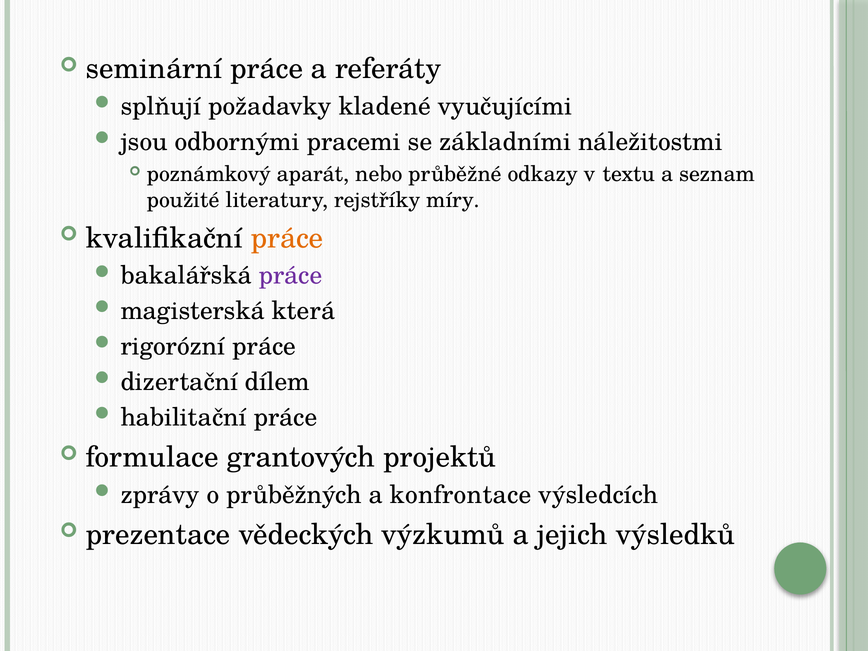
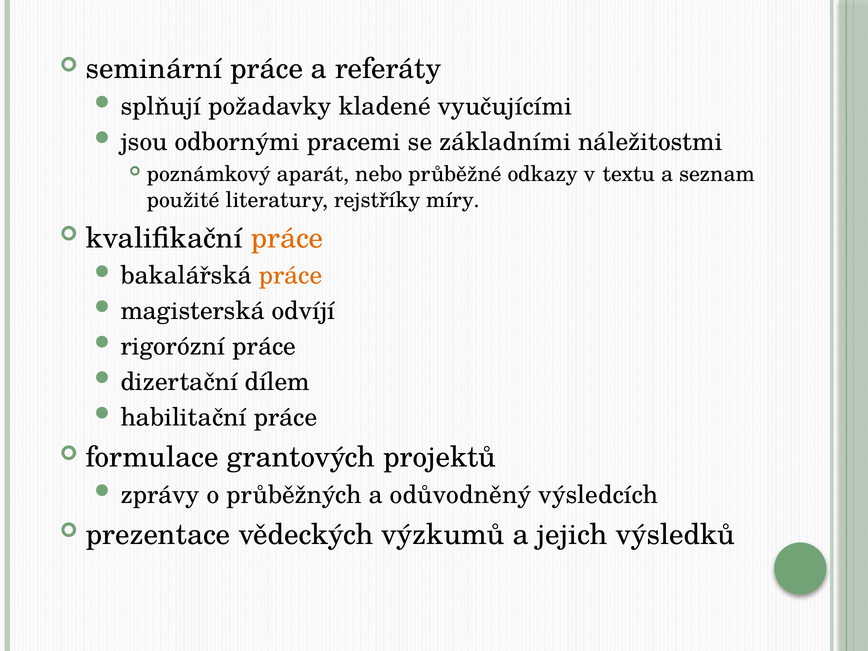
práce at (291, 276) colour: purple -> orange
která: která -> odvíjí
konfrontace: konfrontace -> odůvodněný
